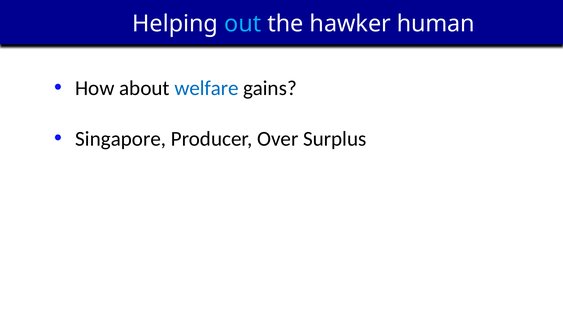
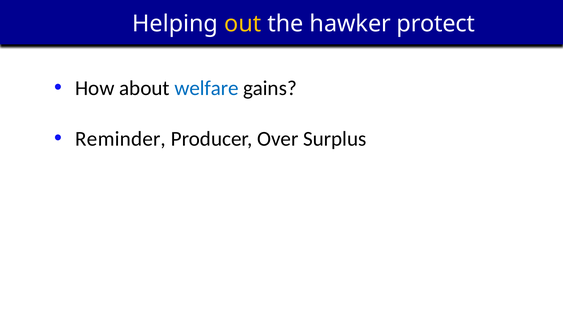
out colour: light blue -> yellow
human: human -> protect
Singapore: Singapore -> Reminder
